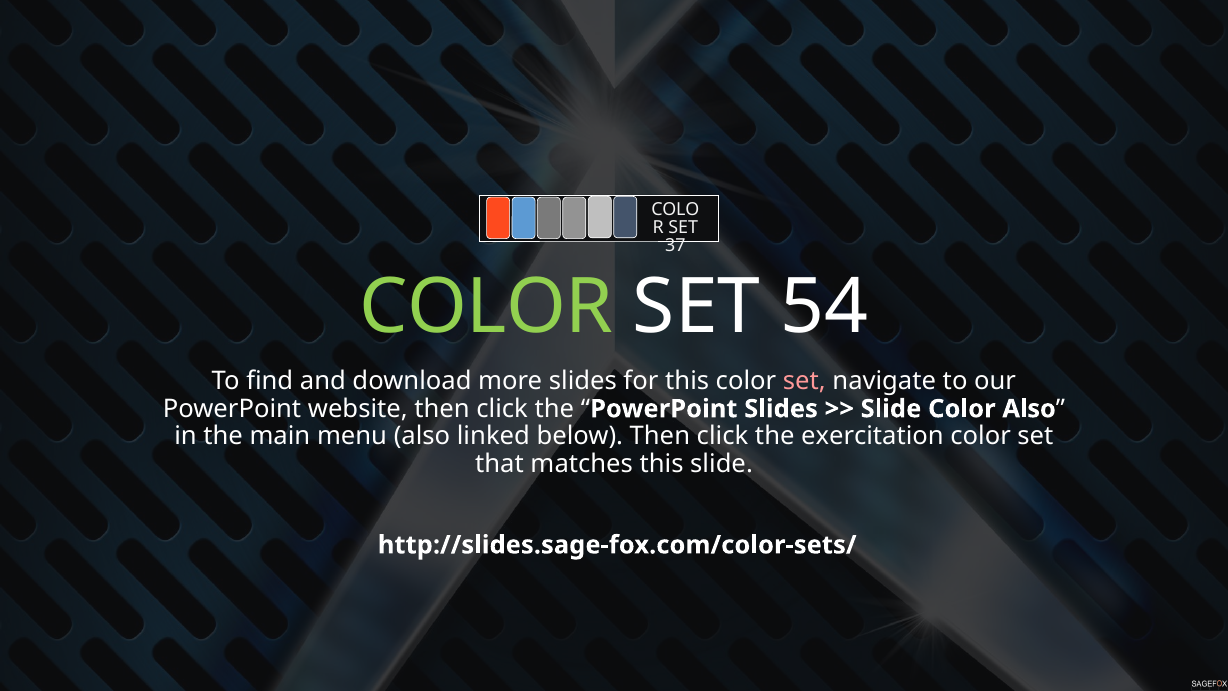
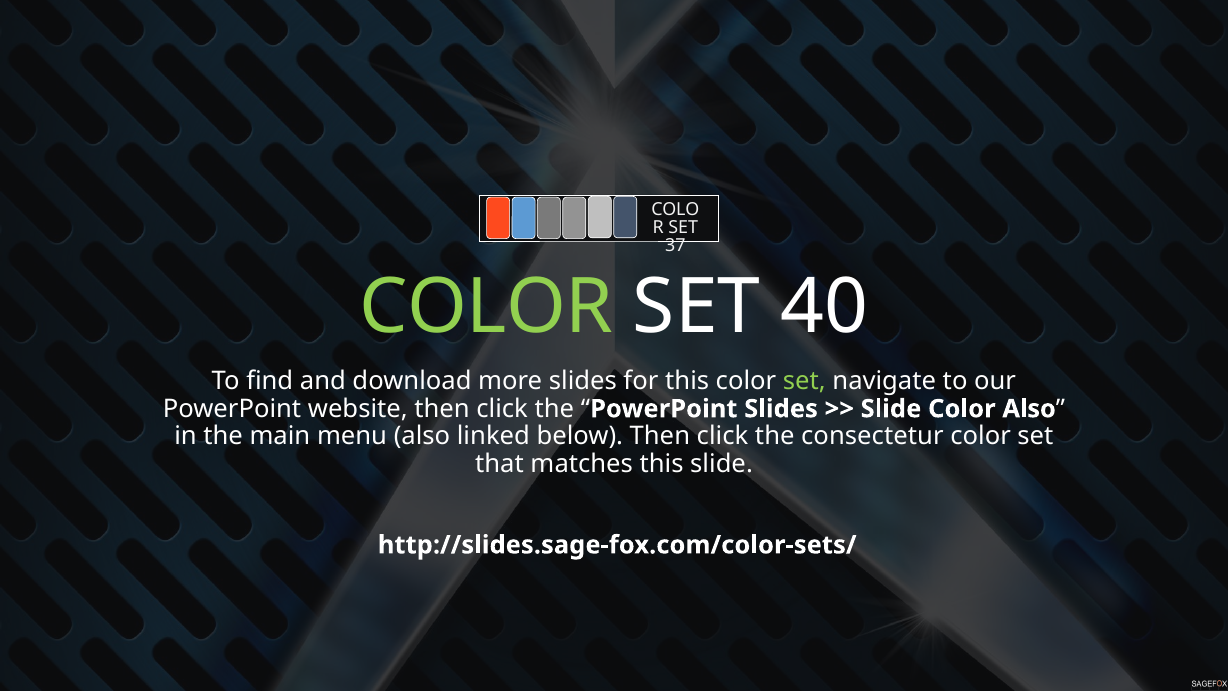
54: 54 -> 40
set at (804, 381) colour: pink -> light green
exercitation: exercitation -> consectetur
